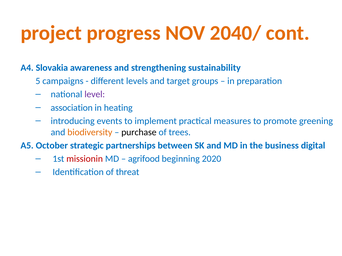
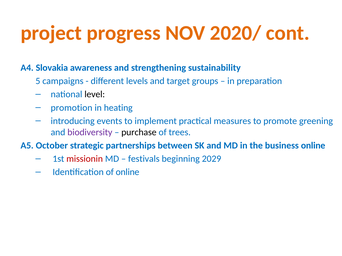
2040/: 2040/ -> 2020/
level colour: purple -> black
association: association -> promotion
biodiversity colour: orange -> purple
business digital: digital -> online
agrifood: agrifood -> festivals
2020: 2020 -> 2029
of threat: threat -> online
